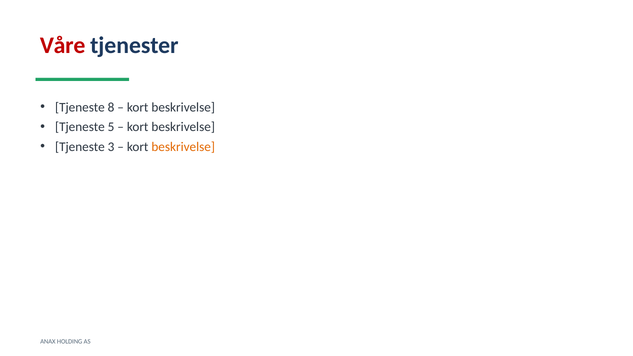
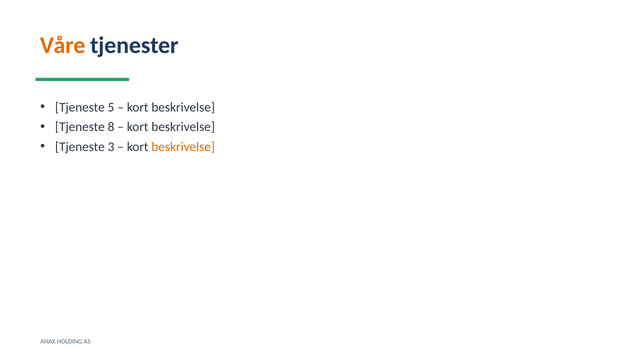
Våre colour: red -> orange
8: 8 -> 5
5: 5 -> 8
